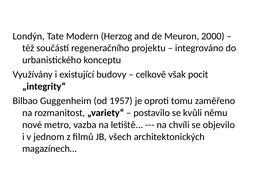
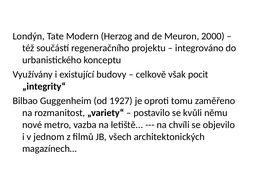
1957: 1957 -> 1927
